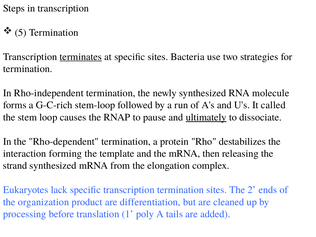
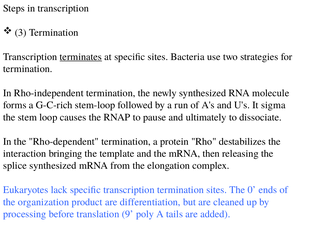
5: 5 -> 3
called: called -> sigma
ultimately underline: present -> none
forming: forming -> bringing
strand: strand -> splice
2: 2 -> 0
1: 1 -> 9
